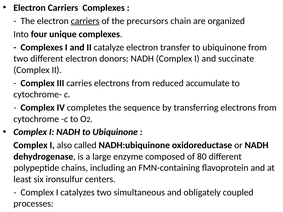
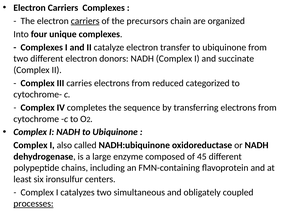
accumulate: accumulate -> categorized
80: 80 -> 45
processes underline: none -> present
